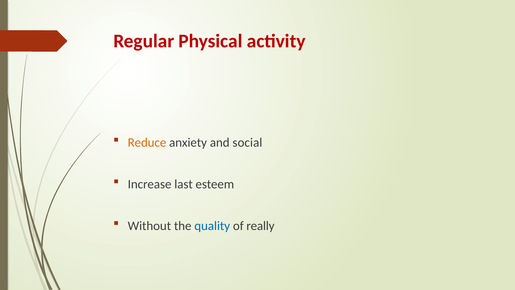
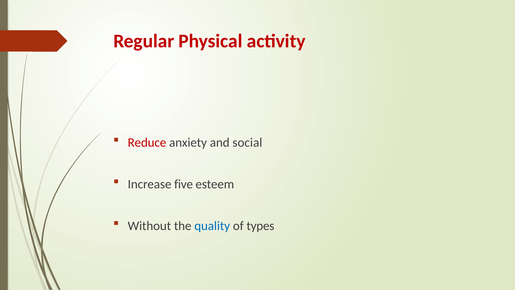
Reduce colour: orange -> red
last: last -> five
really: really -> types
